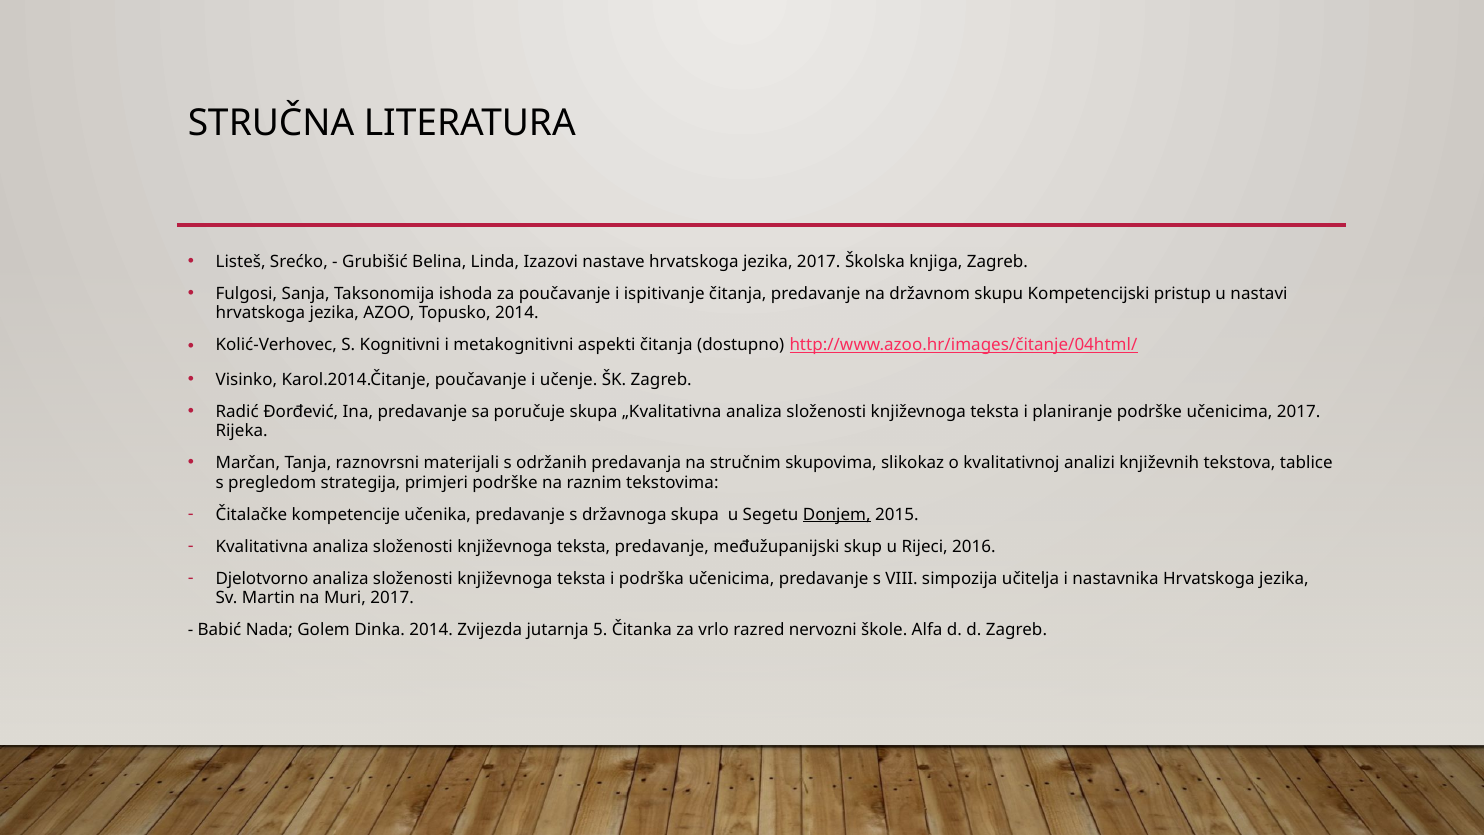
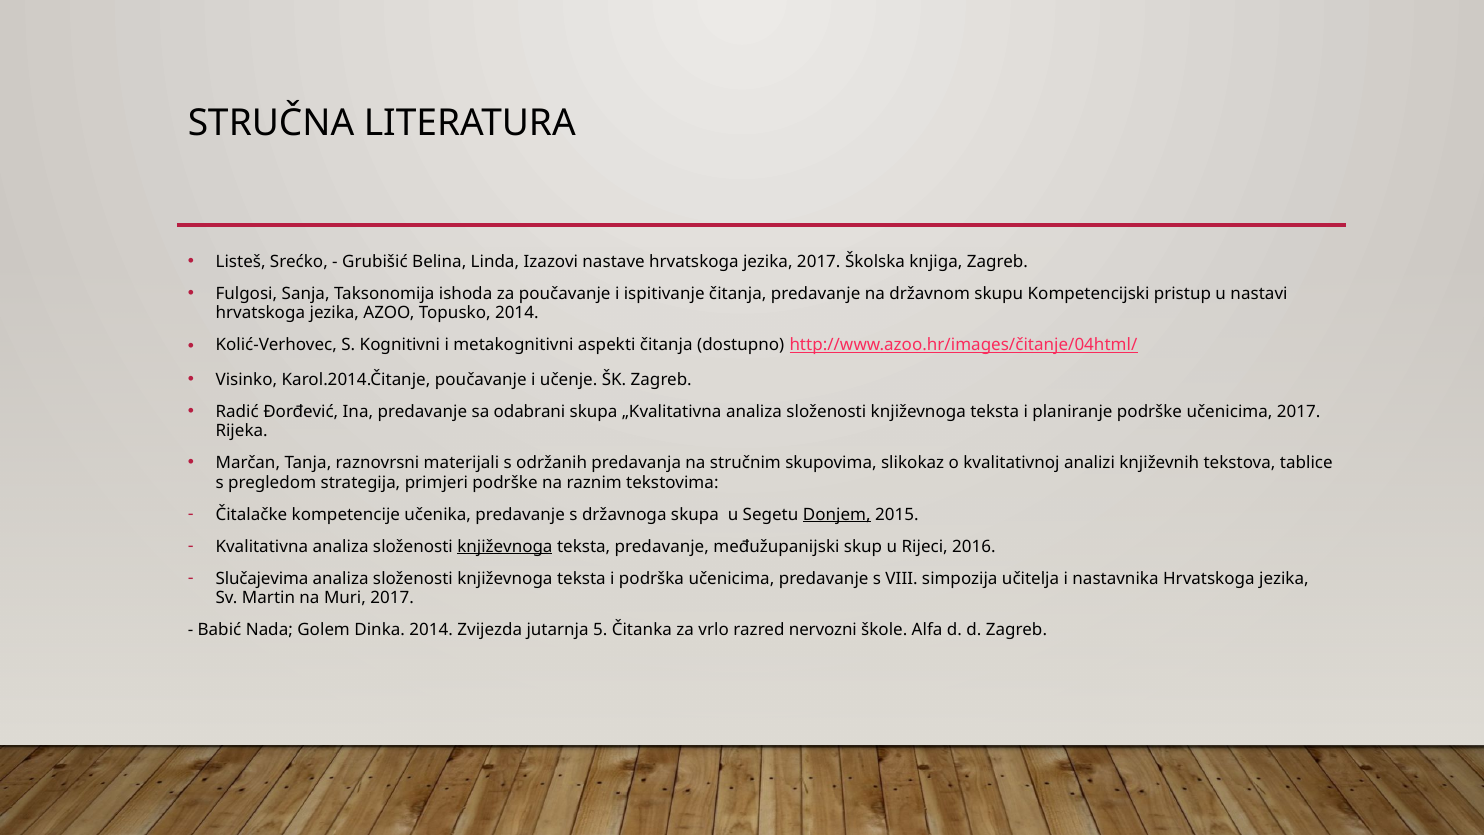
poručuje: poručuje -> odabrani
književnoga at (505, 546) underline: none -> present
Djelotvorno: Djelotvorno -> Slučajevima
